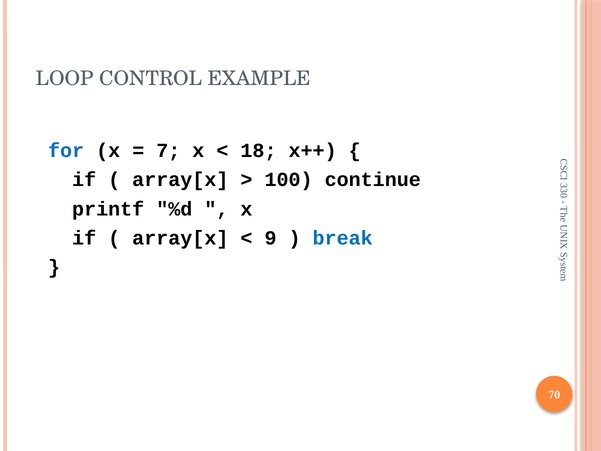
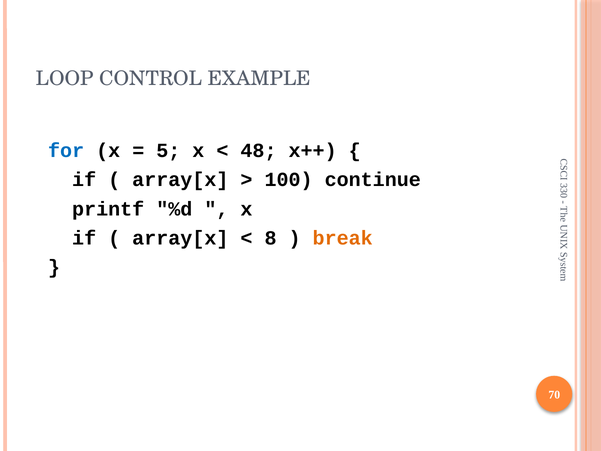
7: 7 -> 5
18: 18 -> 48
9: 9 -> 8
break colour: blue -> orange
